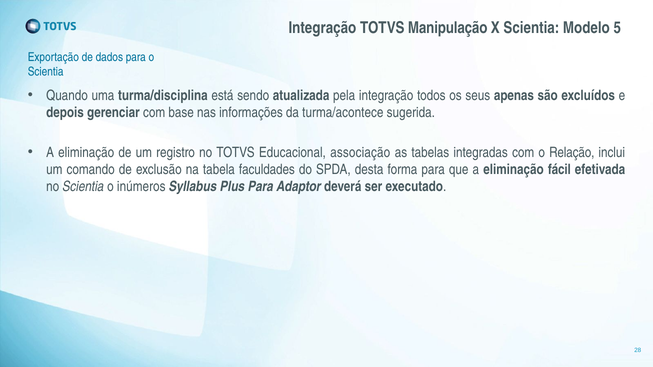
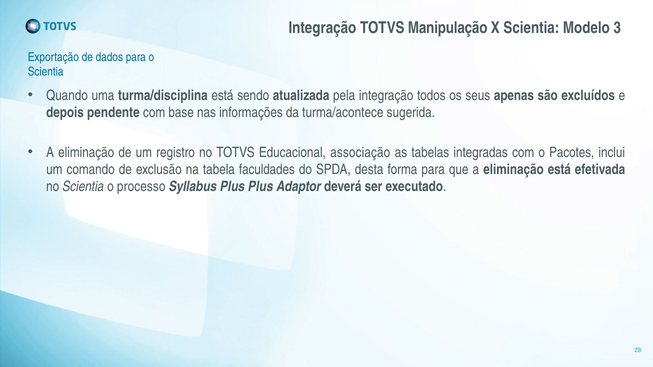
5: 5 -> 3
gerenciar: gerenciar -> pendente
Relação: Relação -> Pacotes
eliminação fácil: fácil -> está
inúmeros: inúmeros -> processo
Plus Para: Para -> Plus
